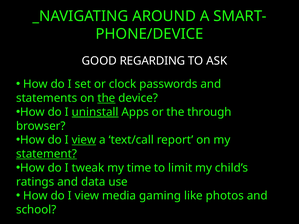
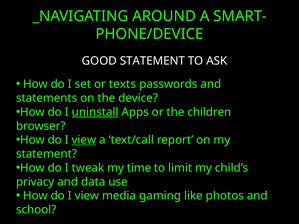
GOOD REGARDING: REGARDING -> STATEMENT
clock: clock -> texts
the at (106, 98) underline: present -> none
through: through -> children
statement at (46, 154) underline: present -> none
ratings: ratings -> privacy
